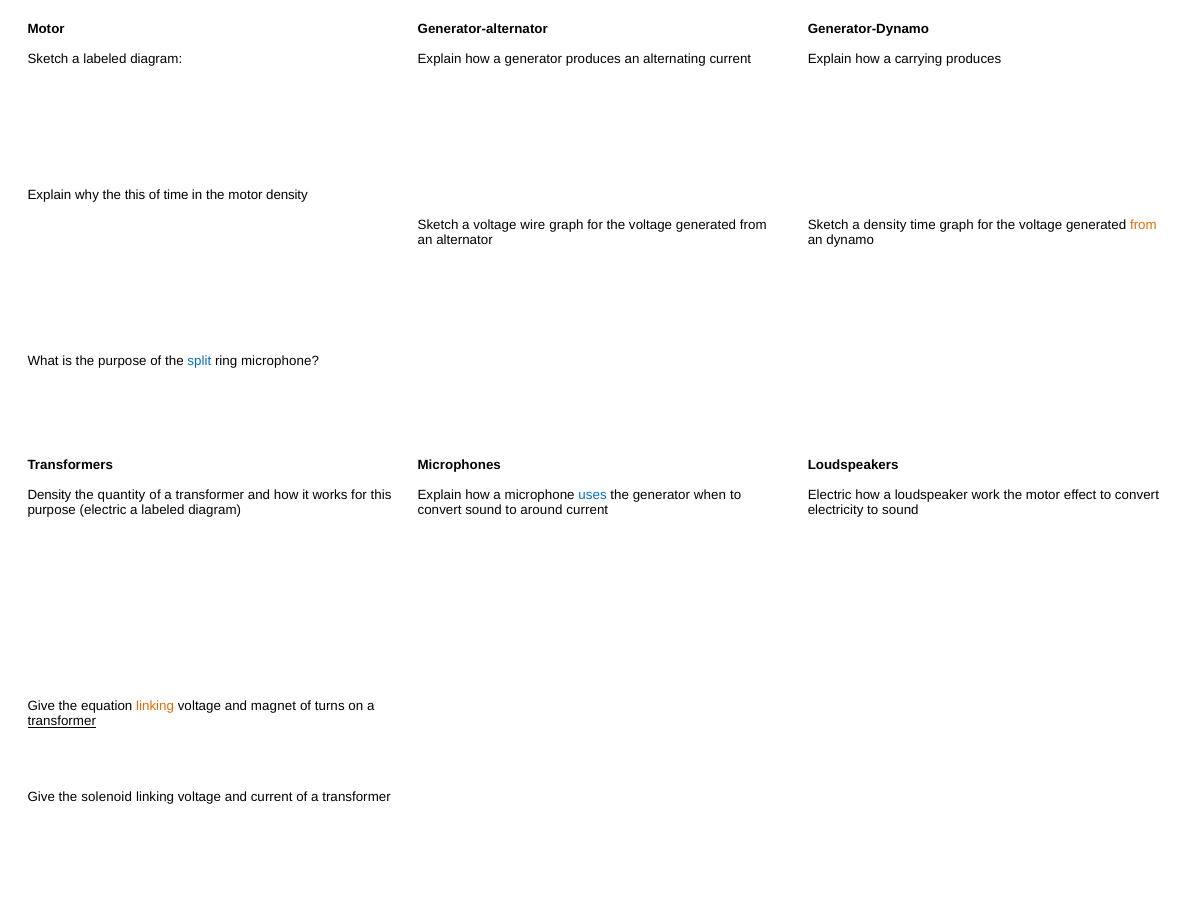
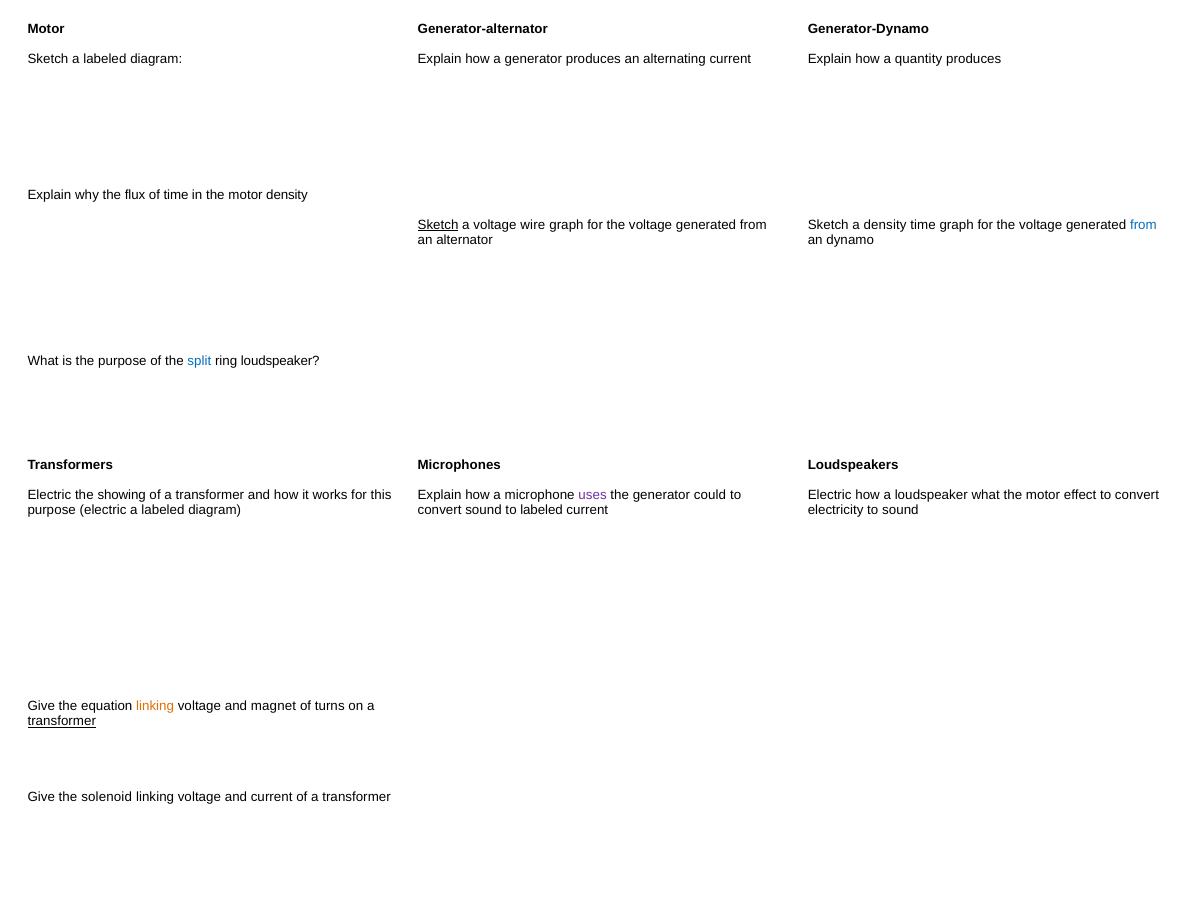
carrying: carrying -> quantity
the this: this -> flux
Sketch at (438, 225) underline: none -> present
from at (1143, 225) colour: orange -> blue
ring microphone: microphone -> loudspeaker
Density at (49, 495): Density -> Electric
quantity: quantity -> showing
uses colour: blue -> purple
when: when -> could
loudspeaker work: work -> what
to around: around -> labeled
